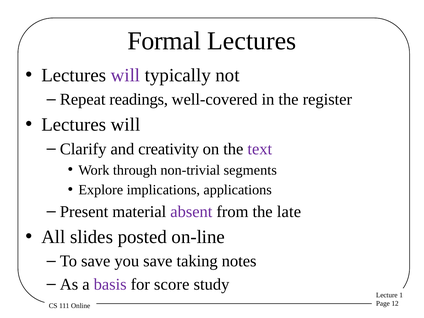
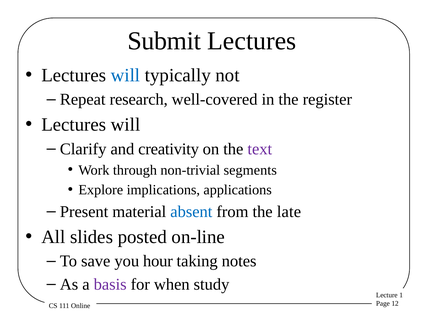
Formal: Formal -> Submit
will at (126, 75) colour: purple -> blue
readings: readings -> research
absent colour: purple -> blue
you save: save -> hour
score: score -> when
